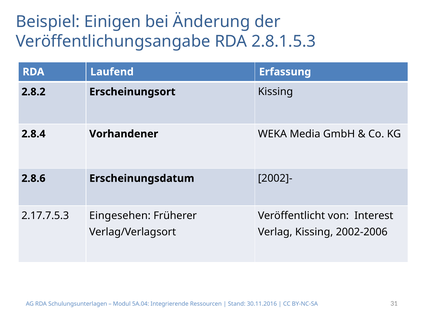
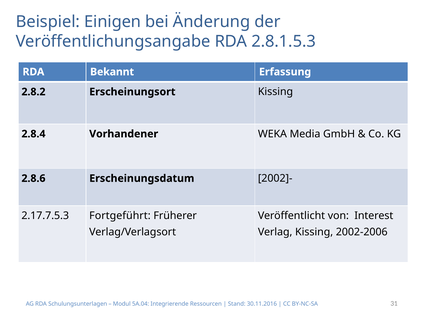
Laufend: Laufend -> Bekannt
Eingesehen: Eingesehen -> Fortgeführt
